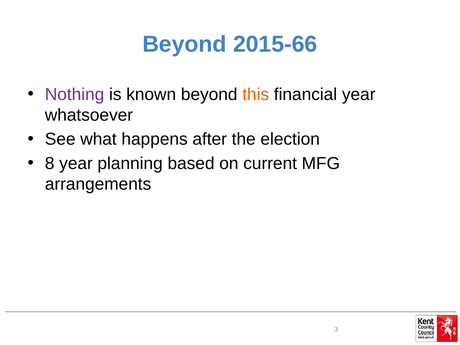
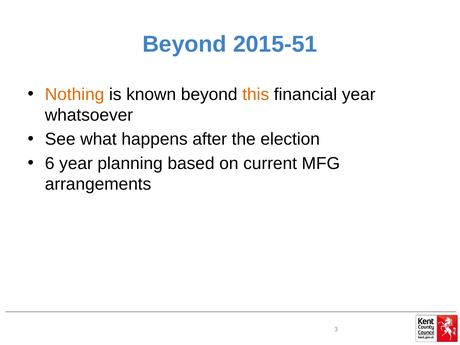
2015-66: 2015-66 -> 2015-51
Nothing colour: purple -> orange
8: 8 -> 6
